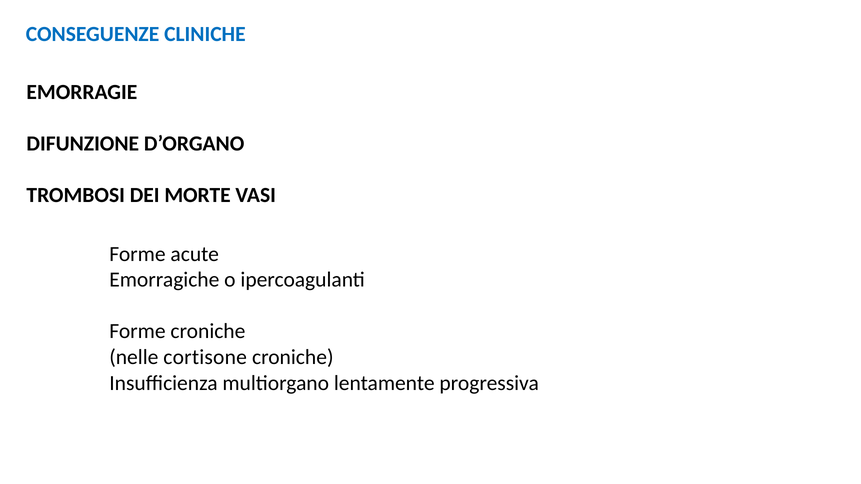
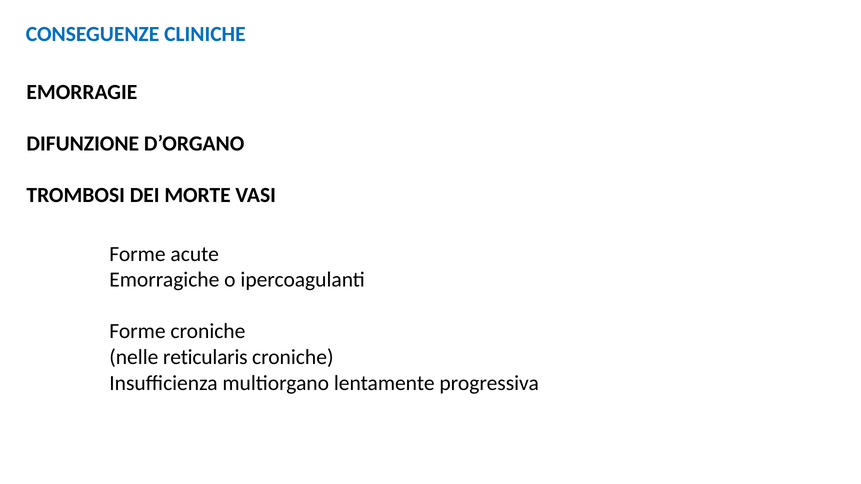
cortisone: cortisone -> reticularis
